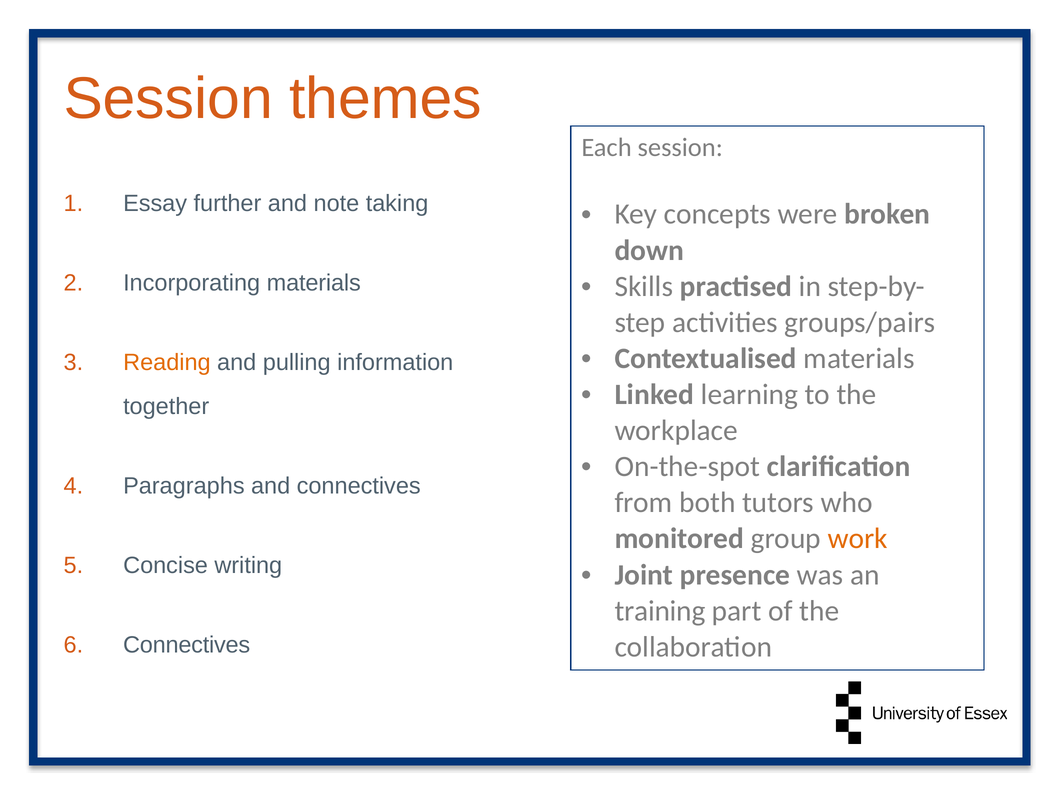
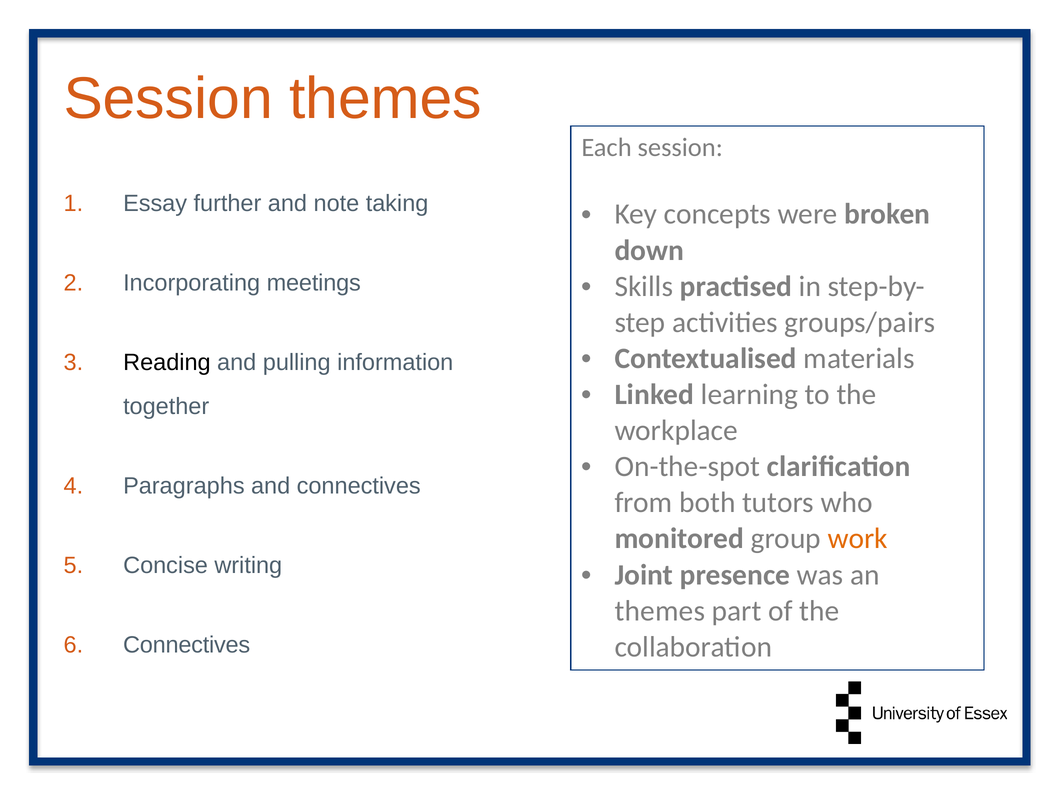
Incorporating materials: materials -> meetings
Reading colour: orange -> black
training at (660, 611): training -> themes
